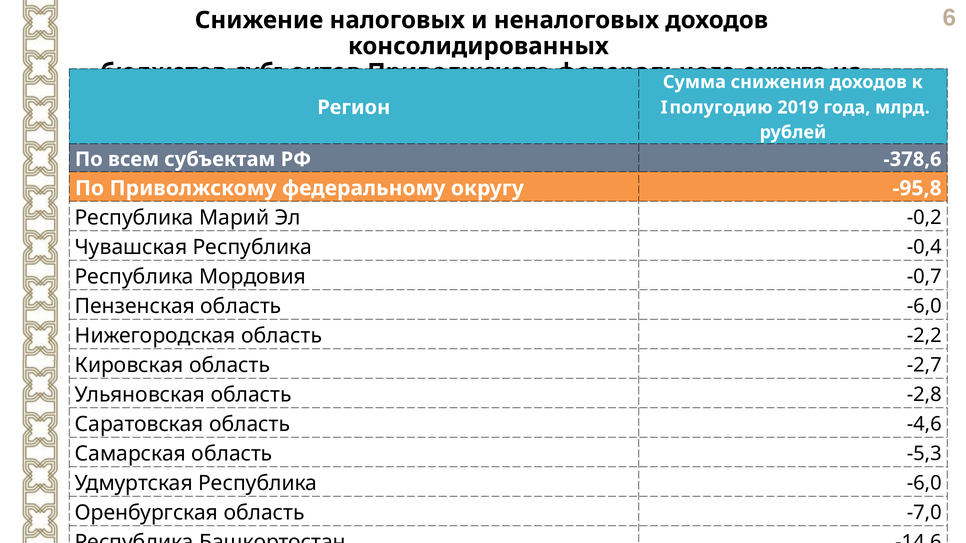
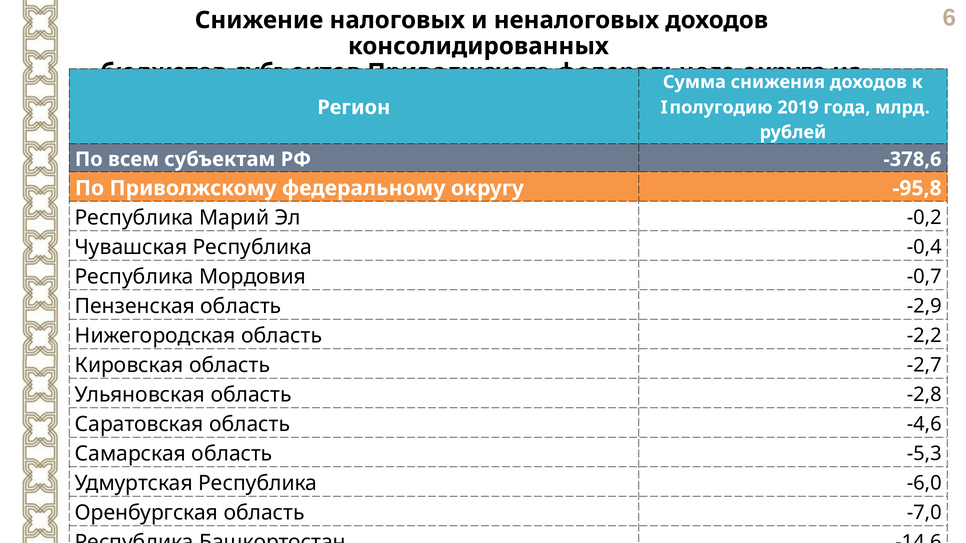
-6,0 at (924, 306): -6,0 -> -2,9
